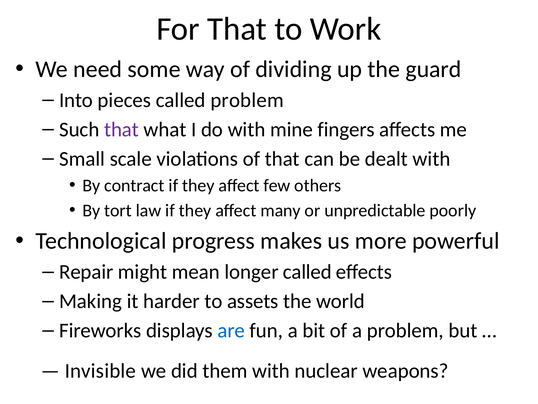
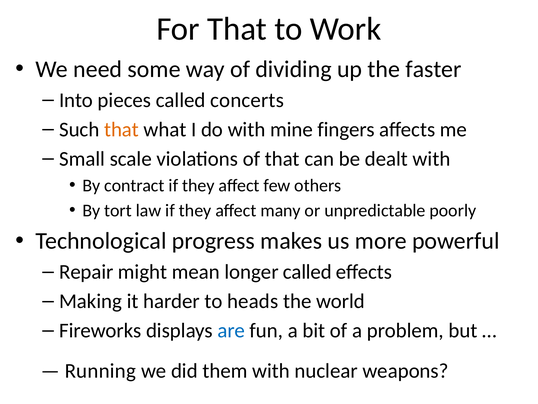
guard: guard -> faster
called problem: problem -> concerts
that at (122, 129) colour: purple -> orange
assets: assets -> heads
Invisible: Invisible -> Running
